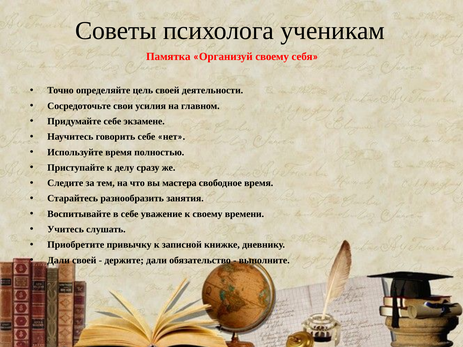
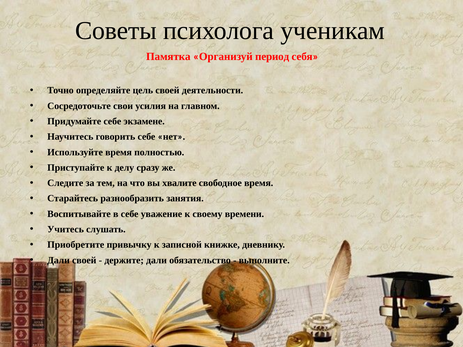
Организуй своему: своему -> период
мастера: мастера -> хвалите
